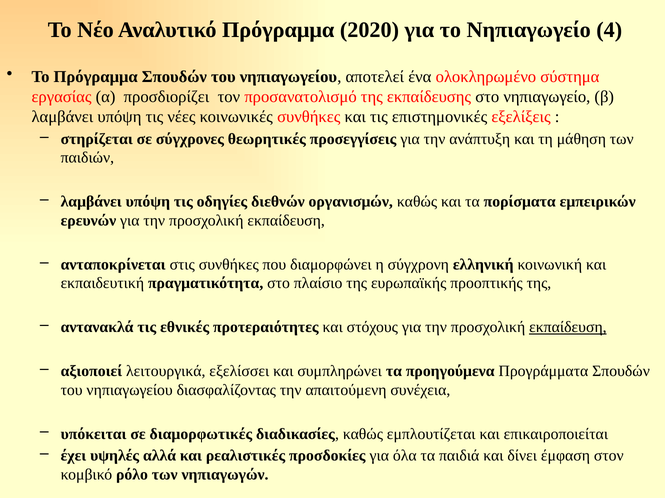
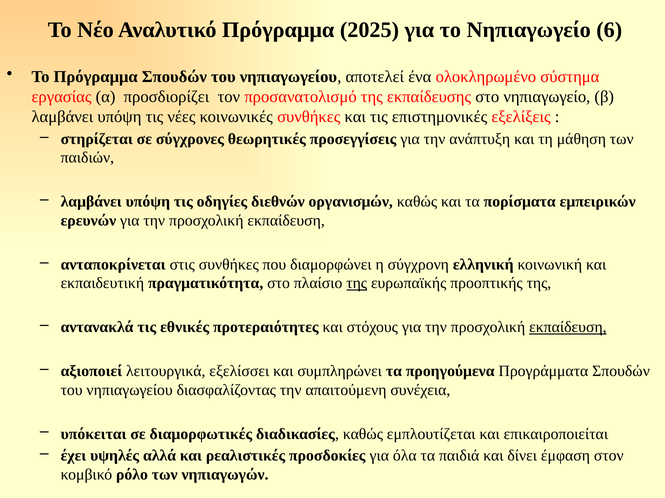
2020: 2020 -> 2025
4: 4 -> 6
της at (357, 284) underline: none -> present
